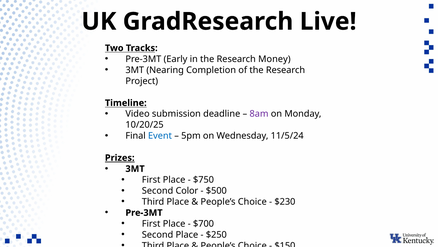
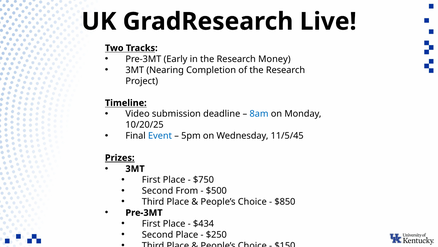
8am colour: purple -> blue
11/5/24: 11/5/24 -> 11/5/45
Color: Color -> From
$230: $230 -> $850
$700: $700 -> $434
